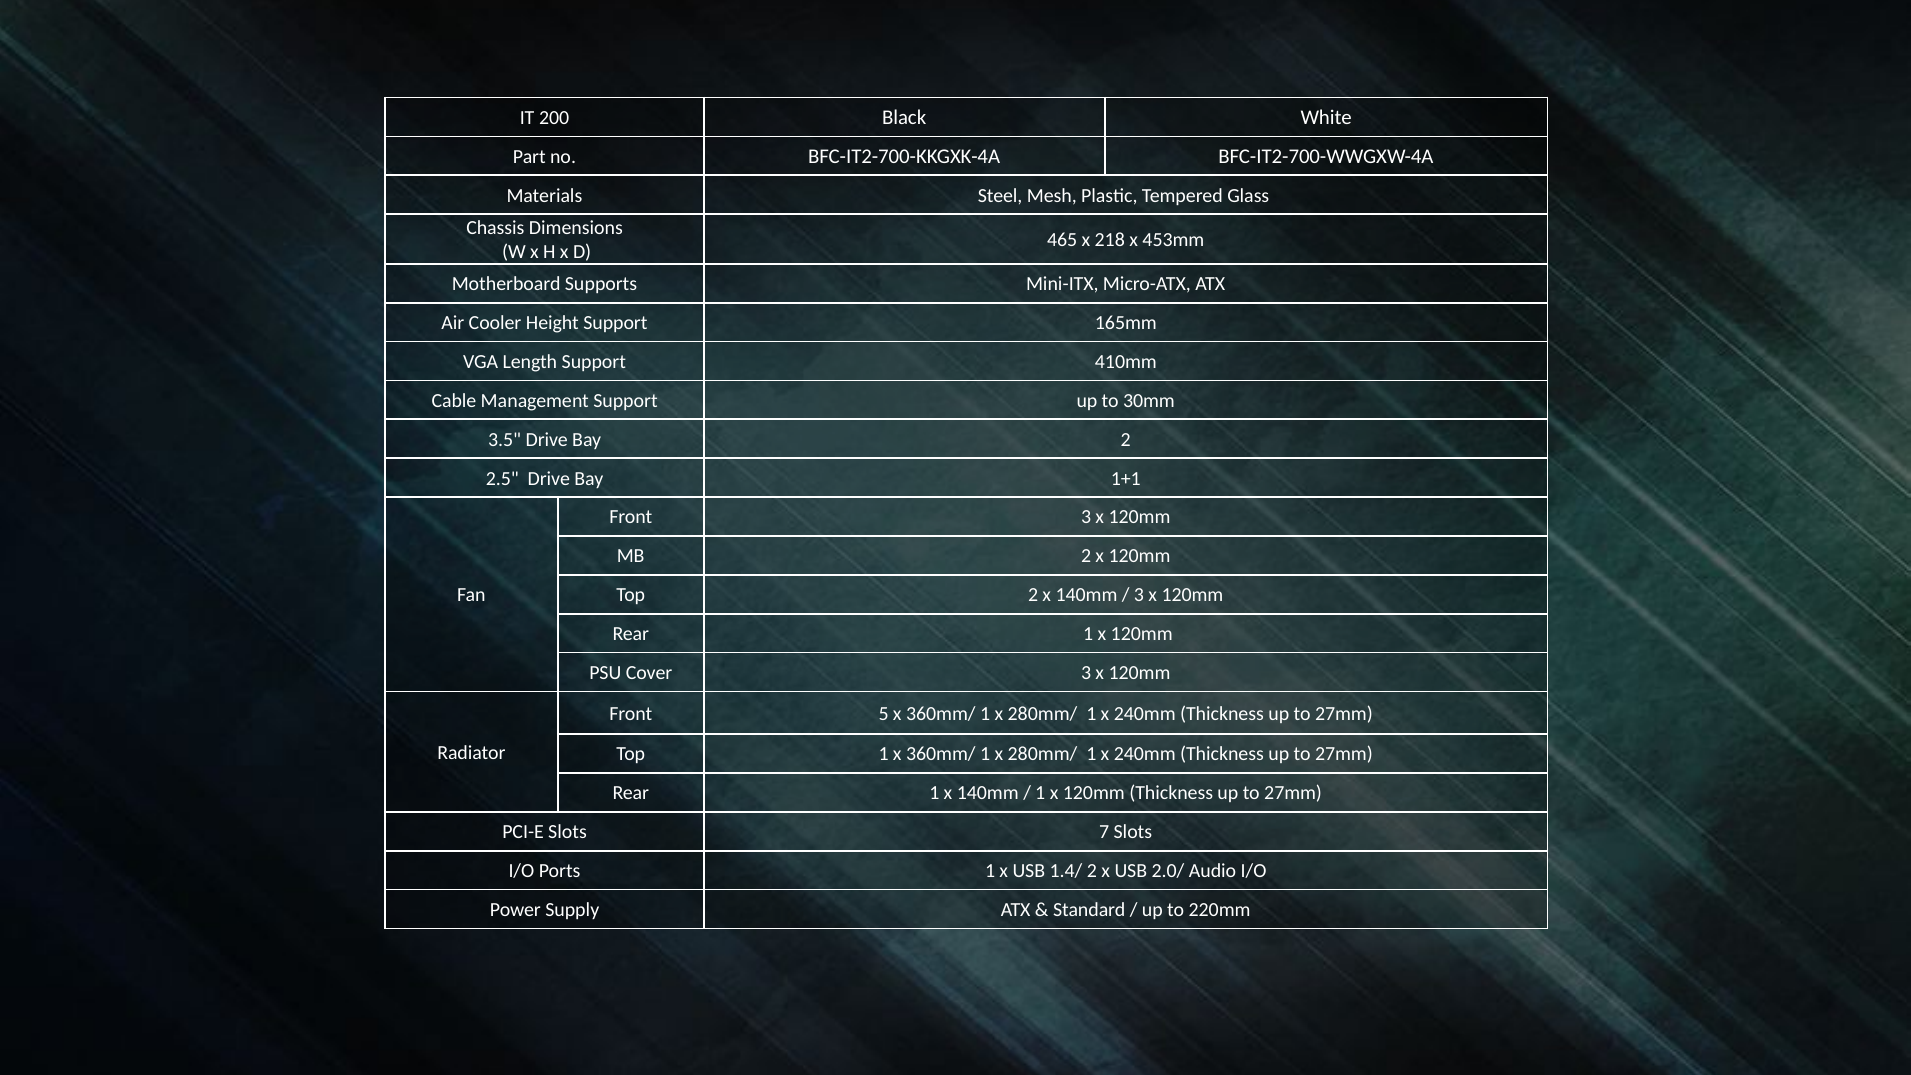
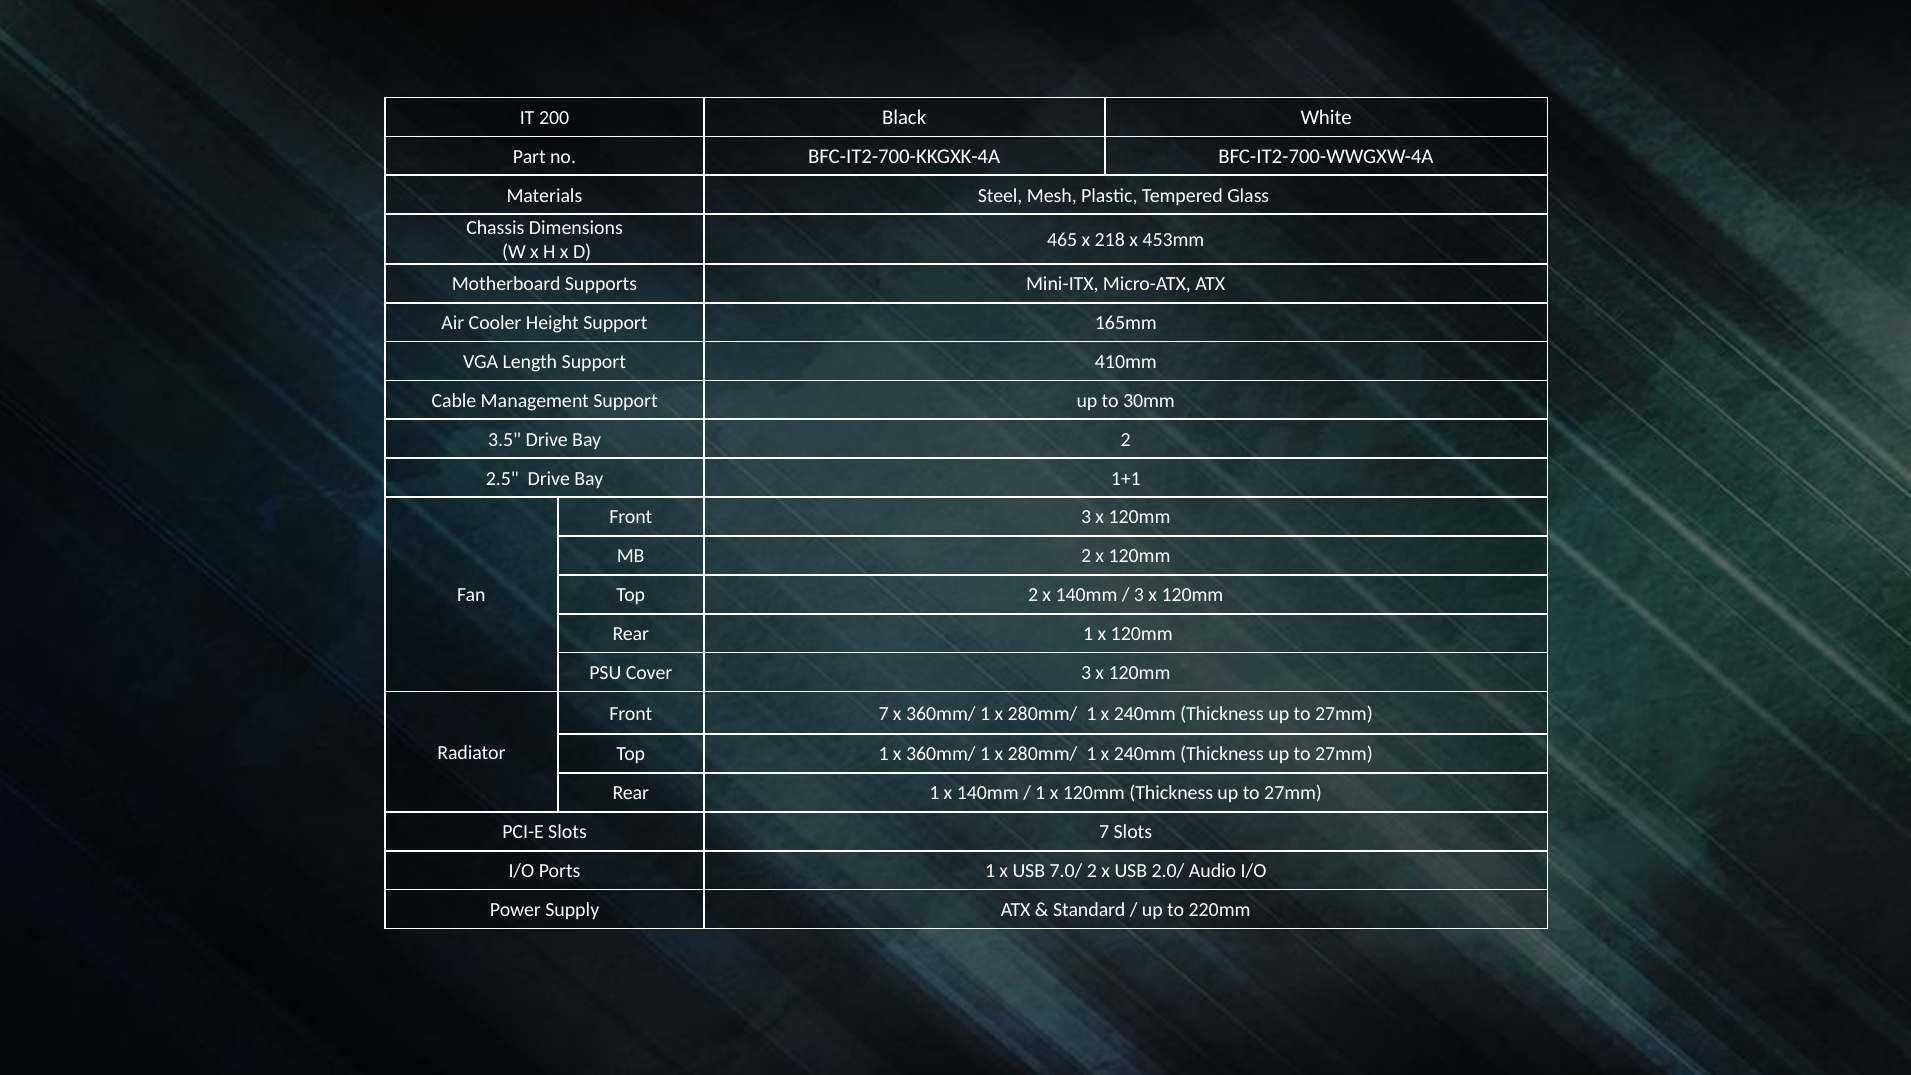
Front 5: 5 -> 7
1.4/: 1.4/ -> 7.0/
